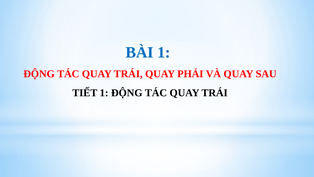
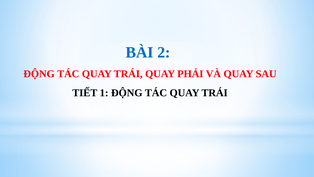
BÀI 1: 1 -> 2
